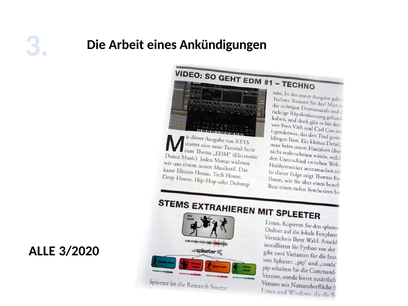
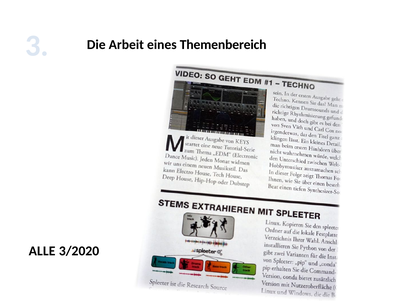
Ankündigungen: Ankündigungen -> Themenbereich
